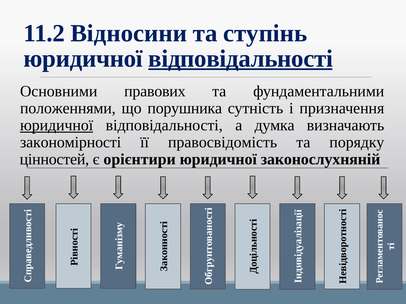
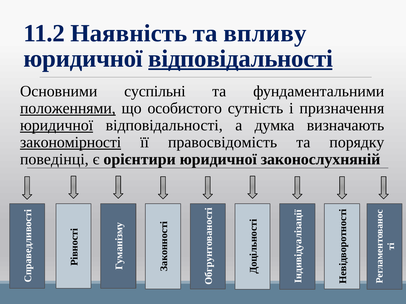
Відносини: Відносини -> Наявність
ступінь: ступінь -> впливу
правових: правових -> суспільні
положеннями underline: none -> present
порушника: порушника -> особистого
закономірності underline: none -> present
цінностей: цінностей -> поведінці
